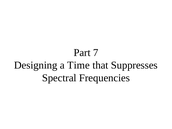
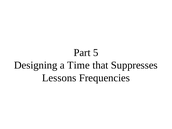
7: 7 -> 5
Spectral: Spectral -> Lessons
